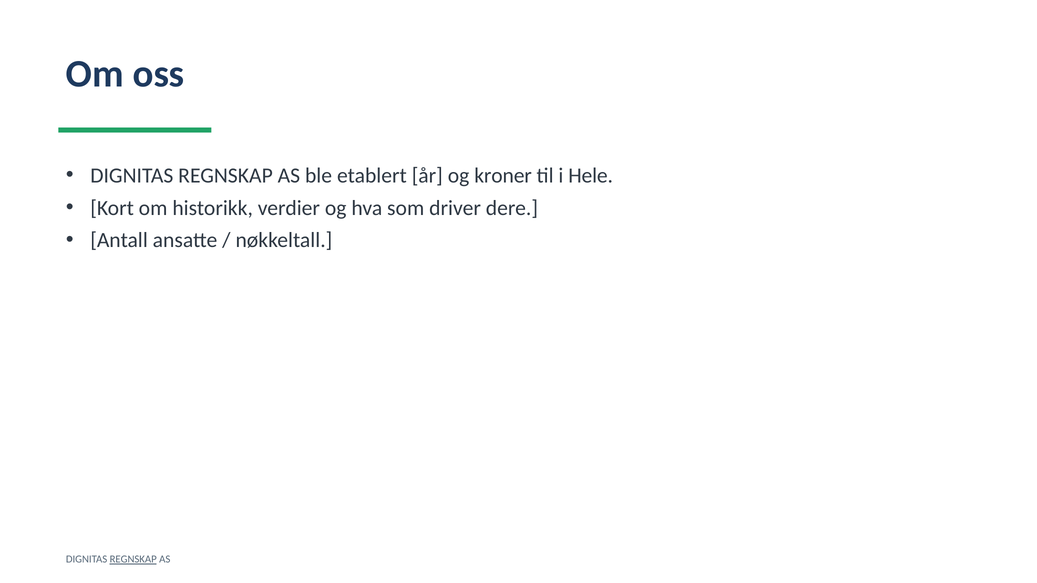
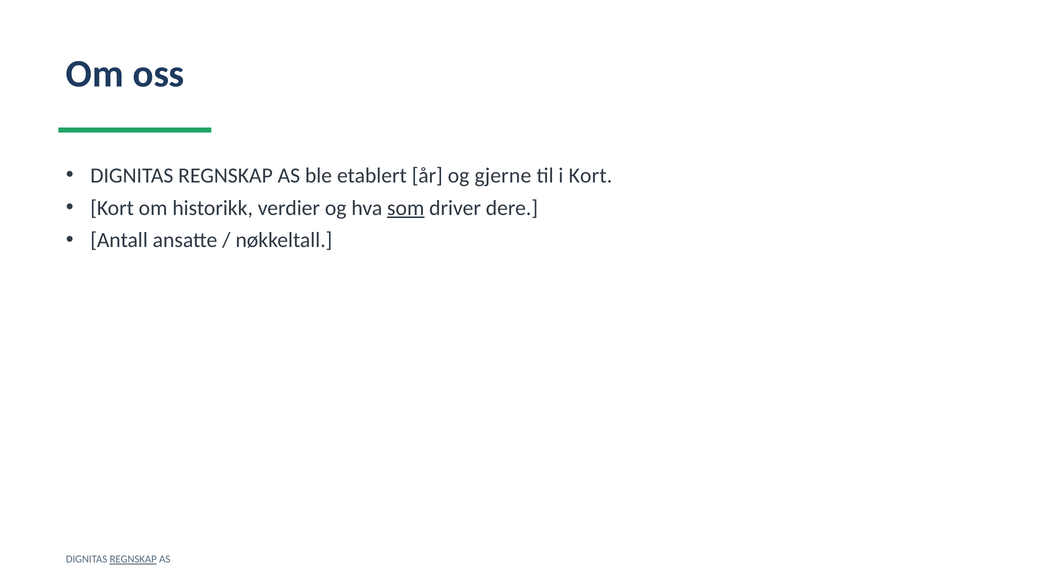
kroner: kroner -> gjerne
i Hele: Hele -> Kort
som underline: none -> present
